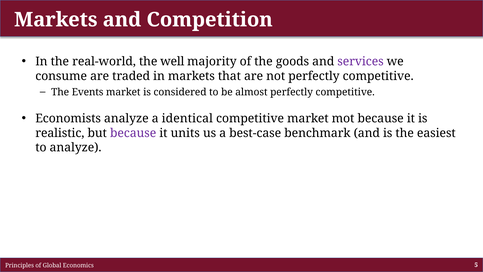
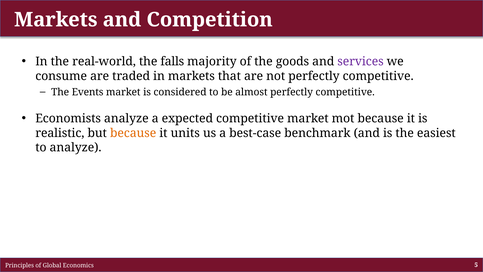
well: well -> falls
identical: identical -> expected
because at (133, 133) colour: purple -> orange
